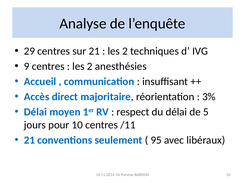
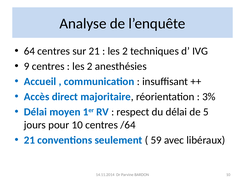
29: 29 -> 64
/11: /11 -> /64
95: 95 -> 59
